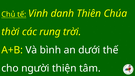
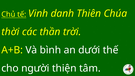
rung: rung -> thần
